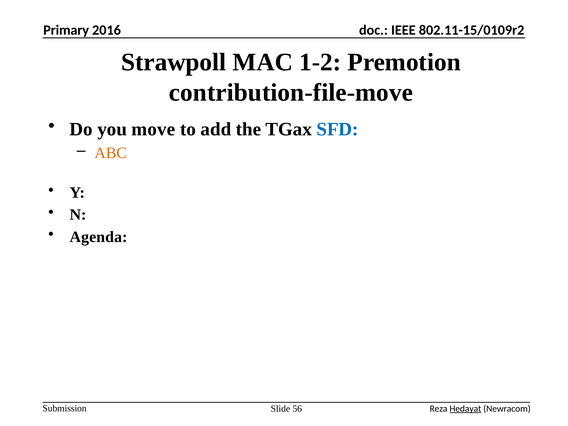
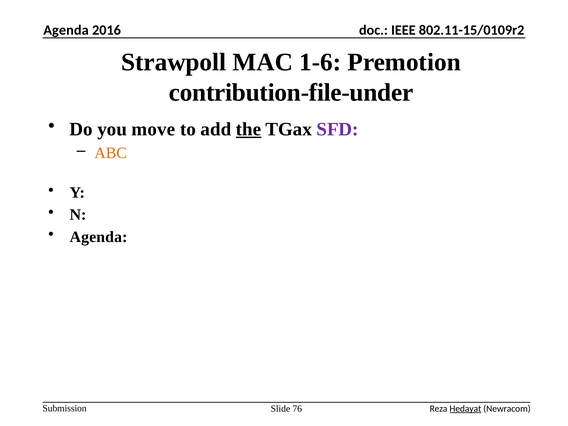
Primary at (66, 30): Primary -> Agenda
1-2: 1-2 -> 1-6
contribution-file-move: contribution-file-move -> contribution-file-under
the underline: none -> present
SFD colour: blue -> purple
56: 56 -> 76
